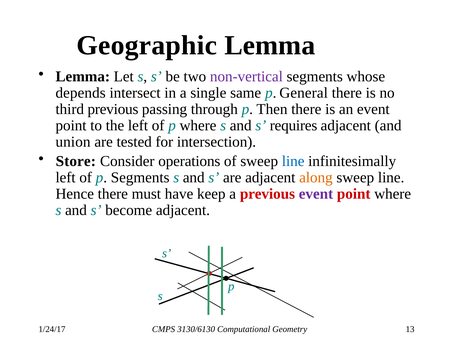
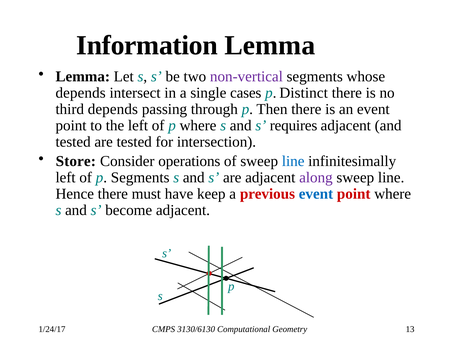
Geographic: Geographic -> Information
same: same -> cases
General: General -> Distinct
third previous: previous -> depends
union at (73, 142): union -> tested
along colour: orange -> purple
event at (316, 194) colour: purple -> blue
